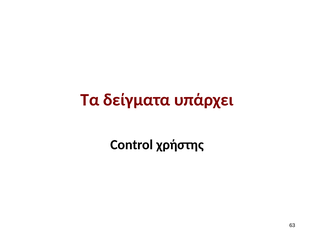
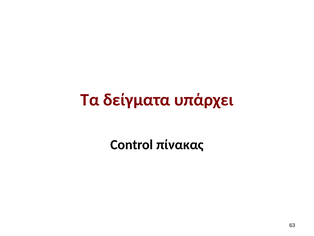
χρήστης: χρήστης -> πίνακας
